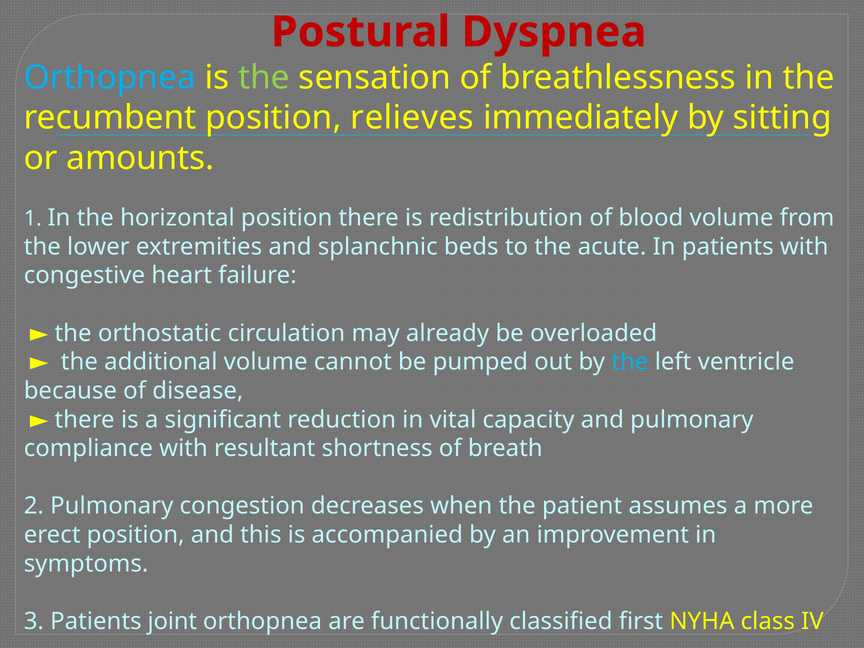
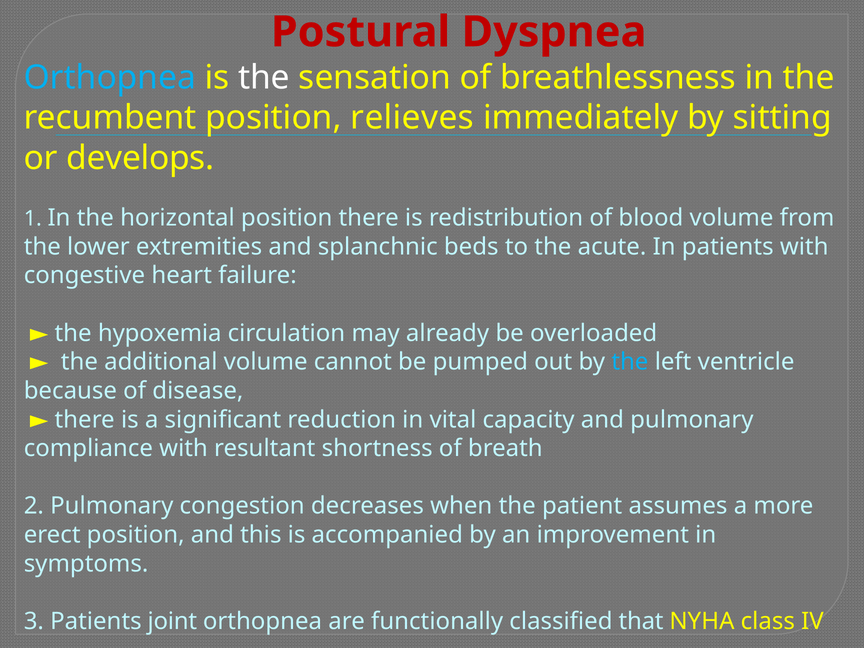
the at (264, 77) colour: light green -> white
amounts: amounts -> develops
orthostatic: orthostatic -> hypoxemia
first: first -> that
